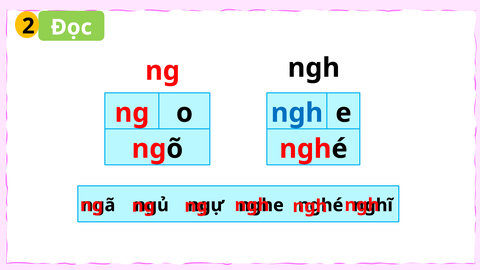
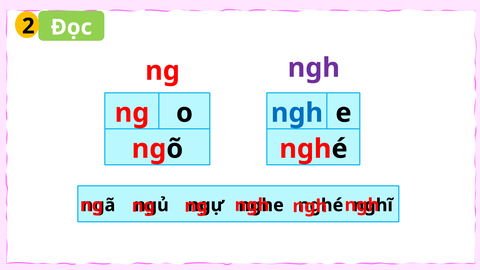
ngh at (314, 68) colour: black -> purple
